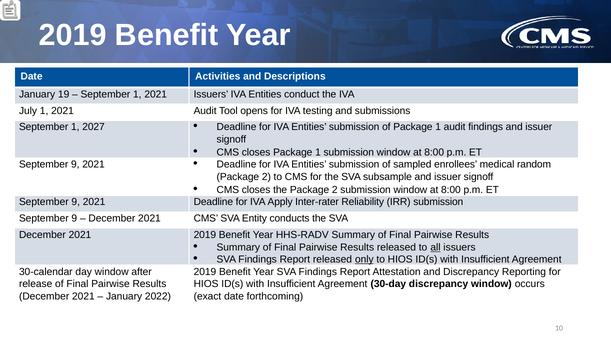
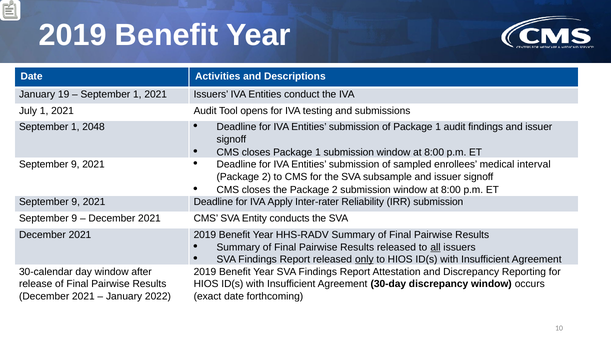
2027: 2027 -> 2048
random: random -> interval
